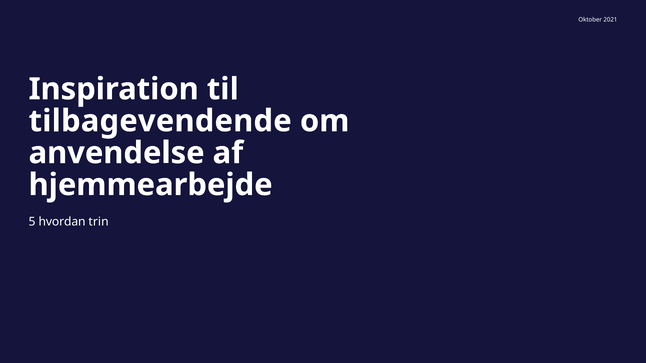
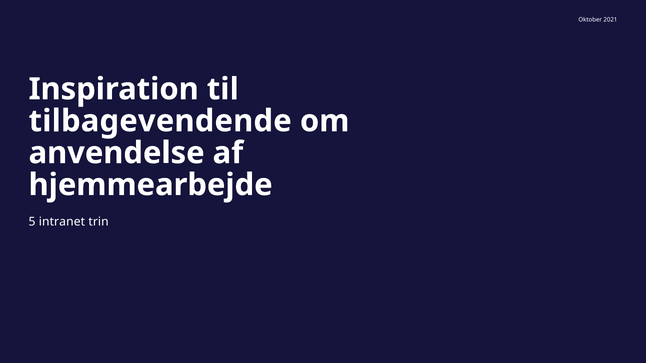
hvordan: hvordan -> intranet
